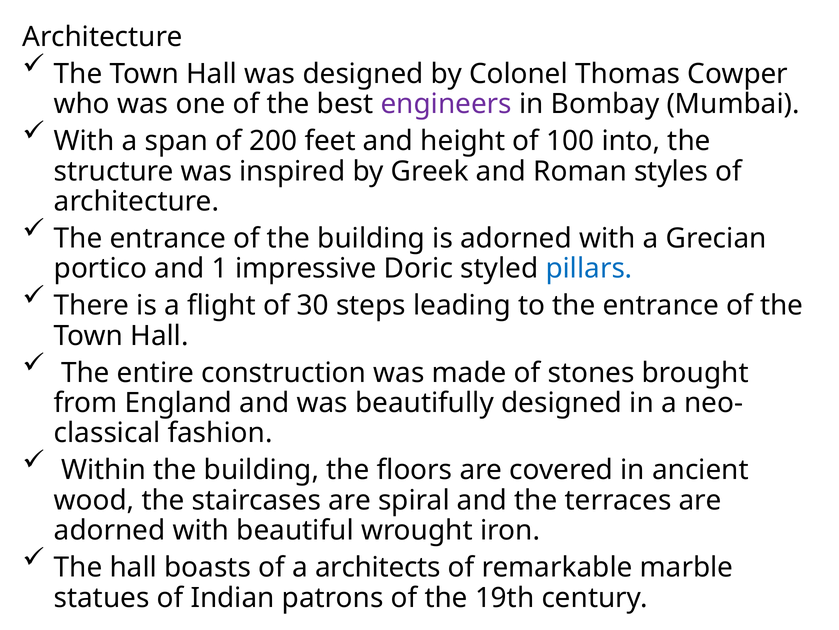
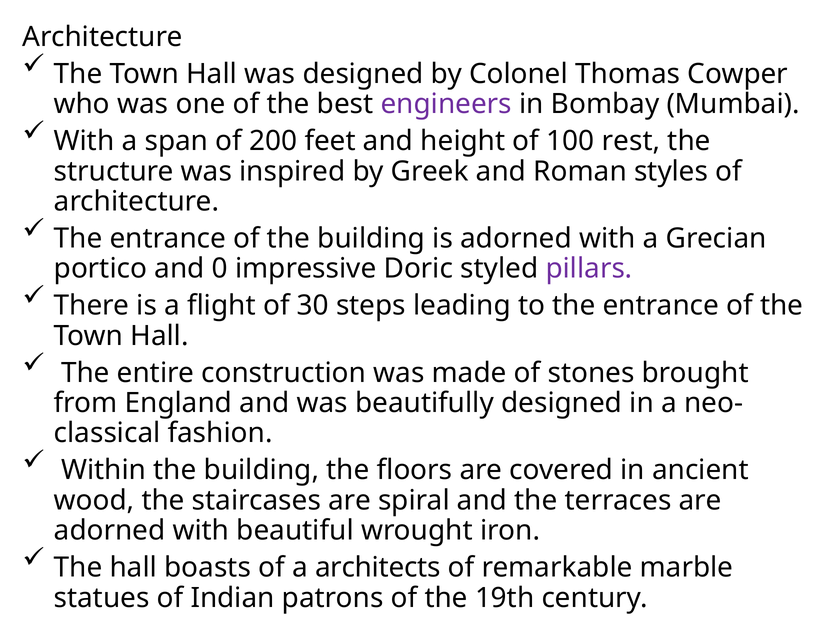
into: into -> rest
1: 1 -> 0
pillars colour: blue -> purple
